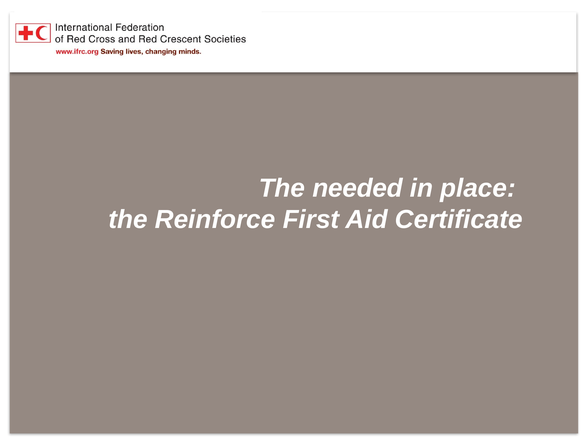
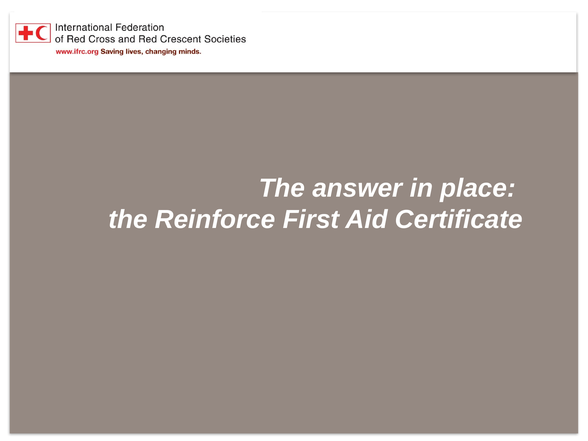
needed: needed -> answer
